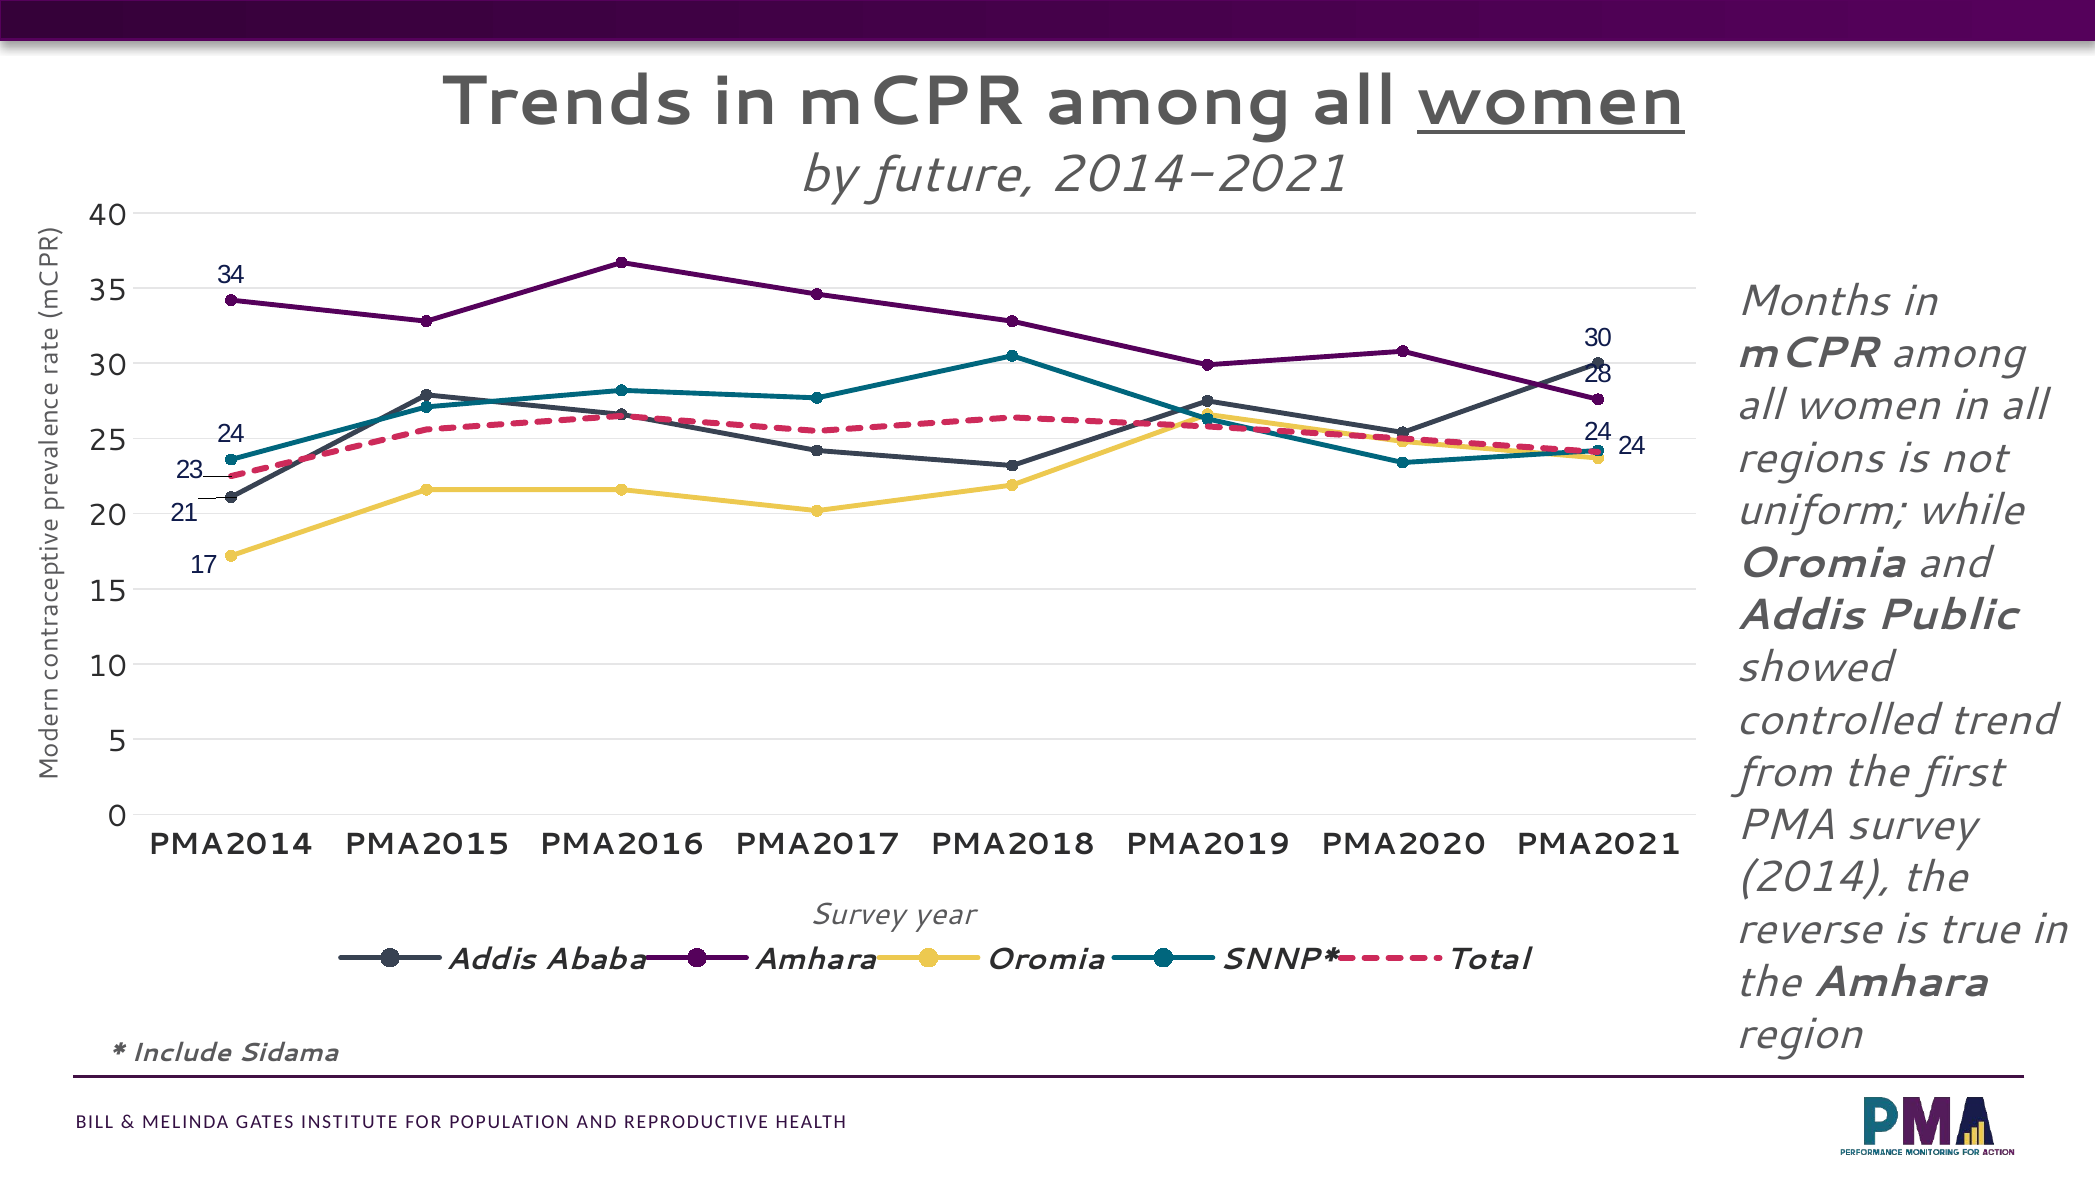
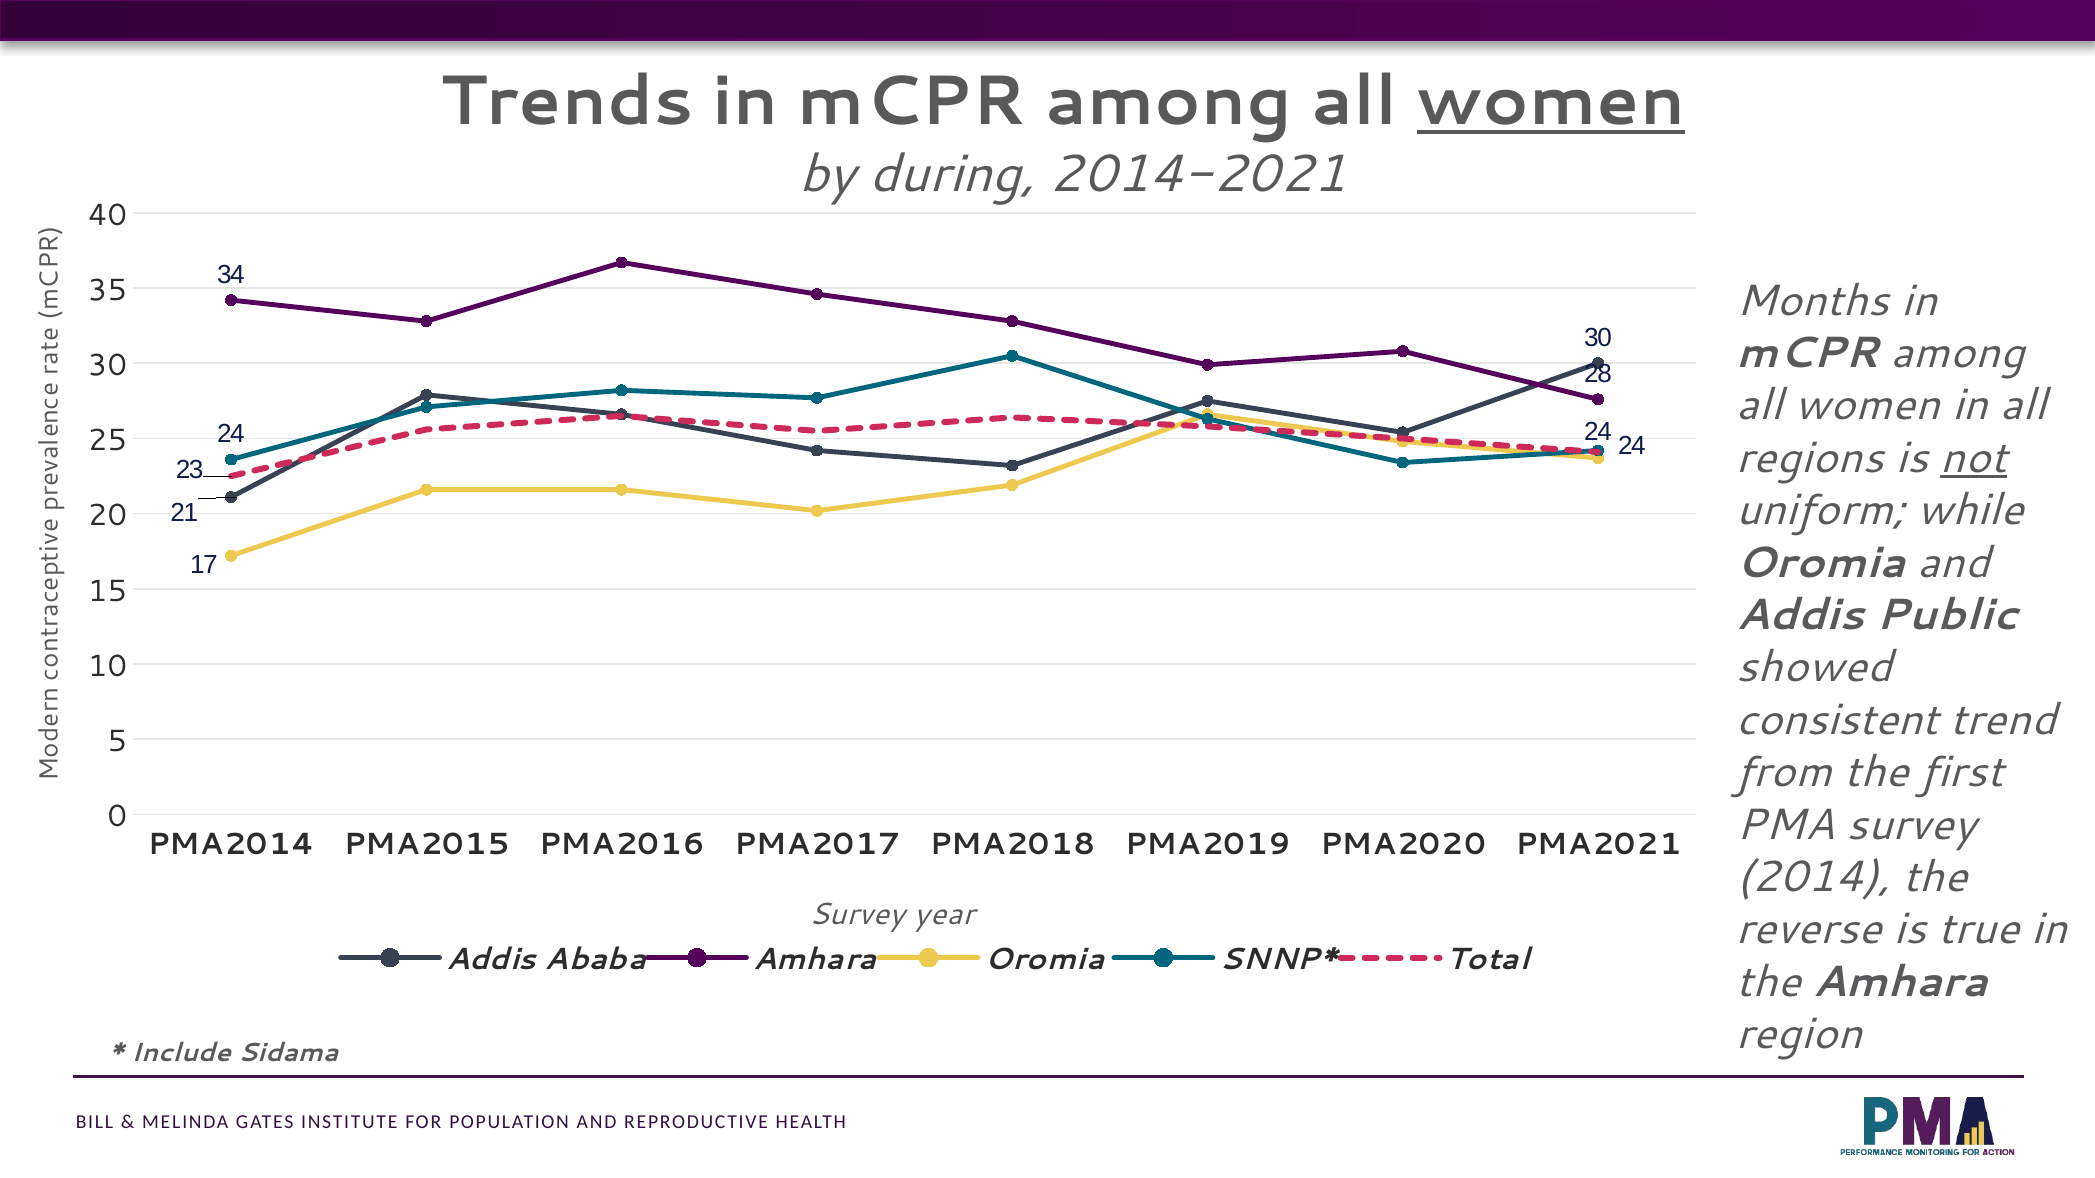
future: future -> during
not underline: none -> present
controlled: controlled -> consistent
